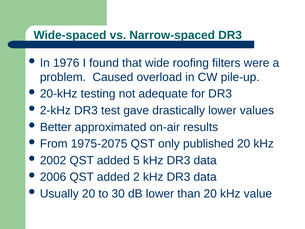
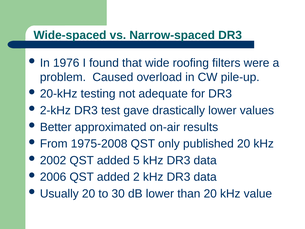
1975-2075: 1975-2075 -> 1975-2008
